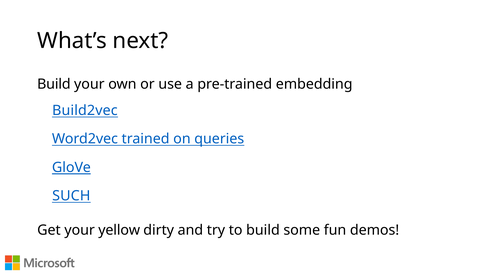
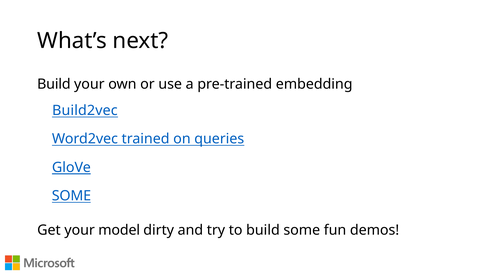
SUCH at (71, 196): SUCH -> SOME
yellow: yellow -> model
